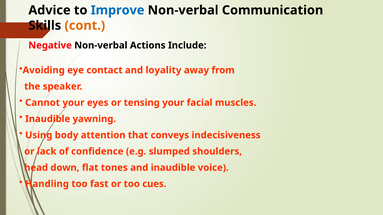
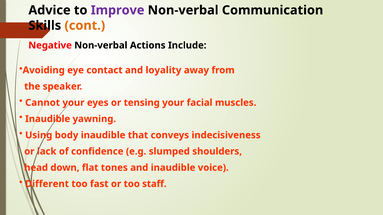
Improve colour: blue -> purple
body attention: attention -> inaudible
Handling: Handling -> Different
cues: cues -> staff
